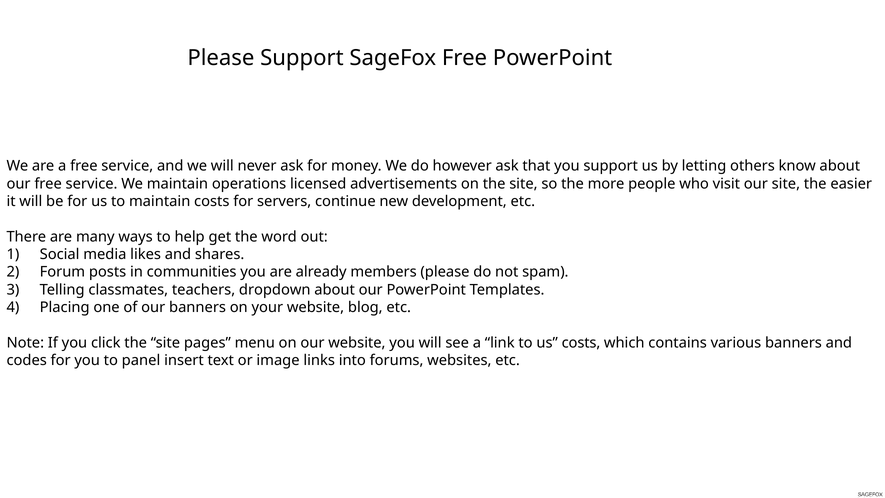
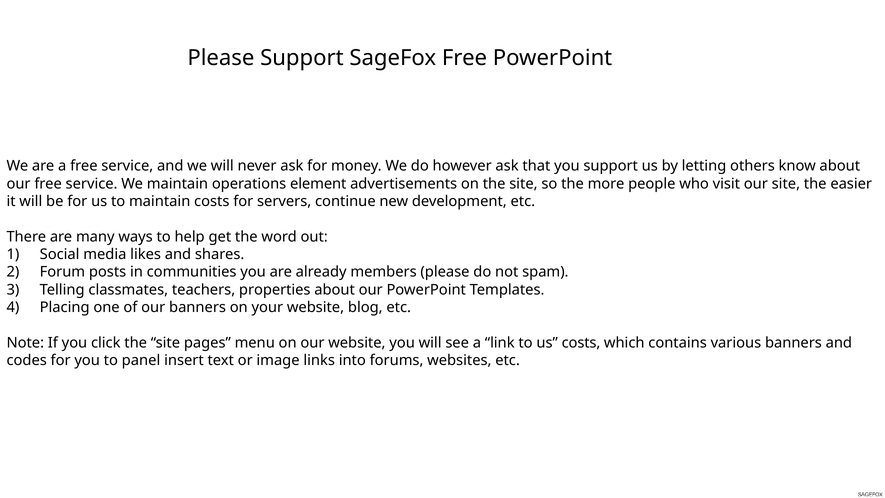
licensed: licensed -> element
dropdown: dropdown -> properties
